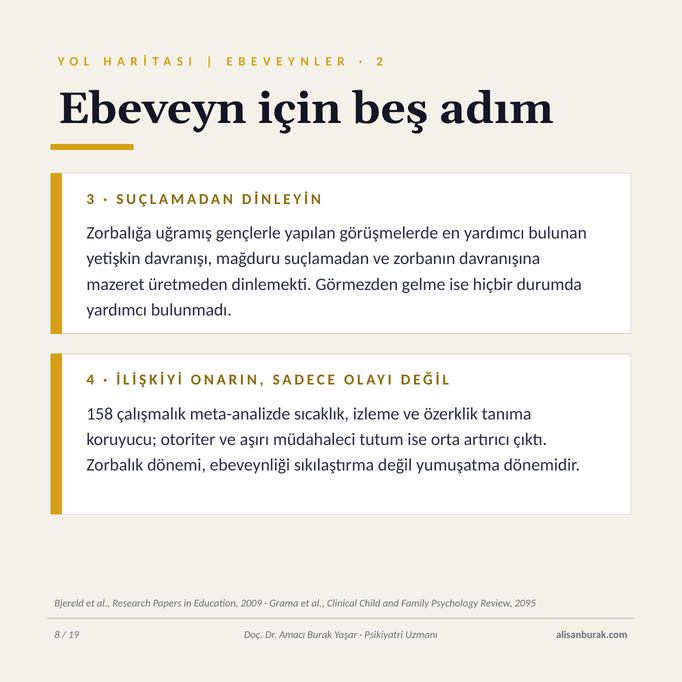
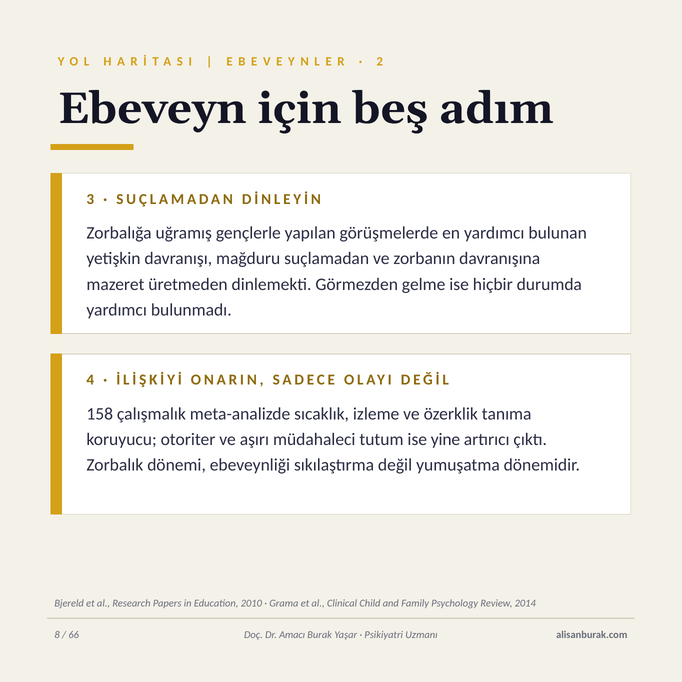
orta: orta -> yine
2009: 2009 -> 2010
2095: 2095 -> 2014
19: 19 -> 66
